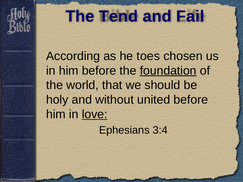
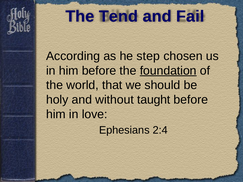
toes: toes -> step
united: united -> taught
love underline: present -> none
3:4: 3:4 -> 2:4
